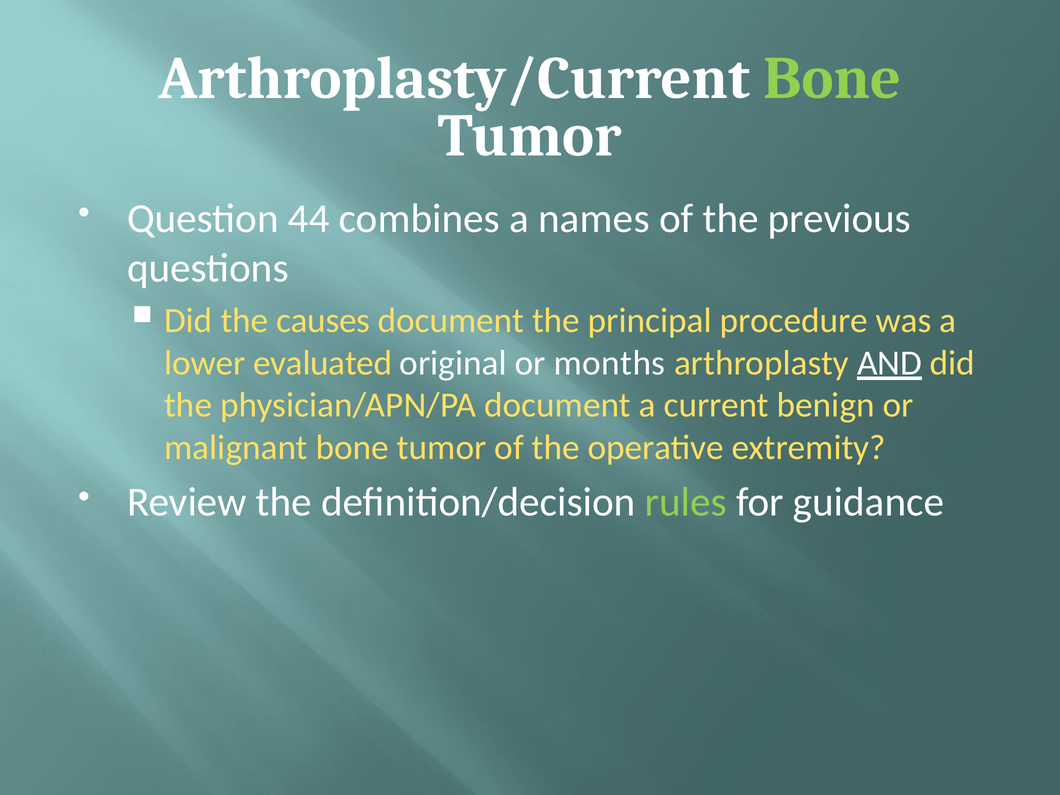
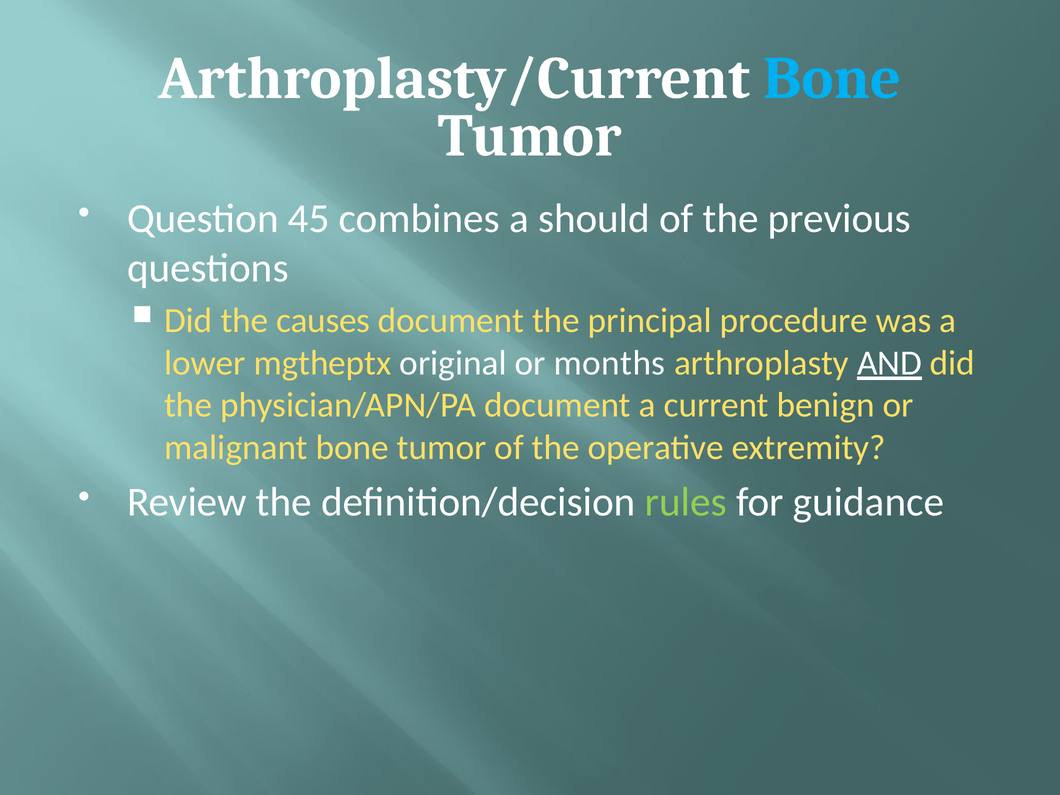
Bone at (832, 78) colour: light green -> light blue
44: 44 -> 45
names: names -> should
evaluated: evaluated -> mgtheptx
